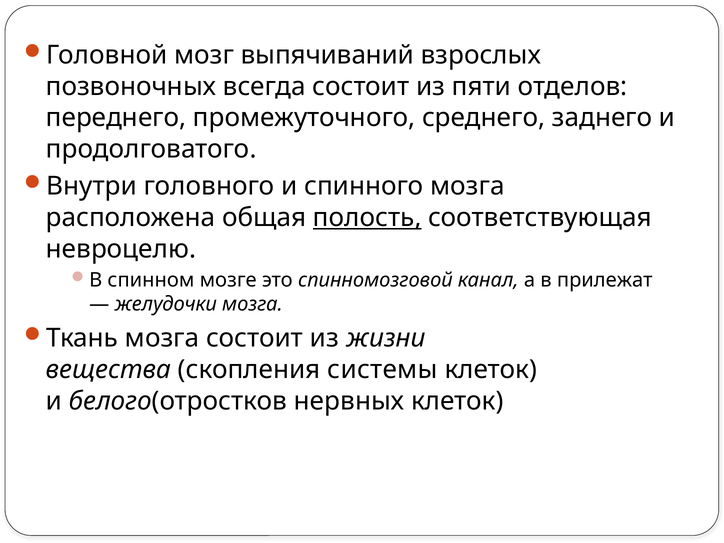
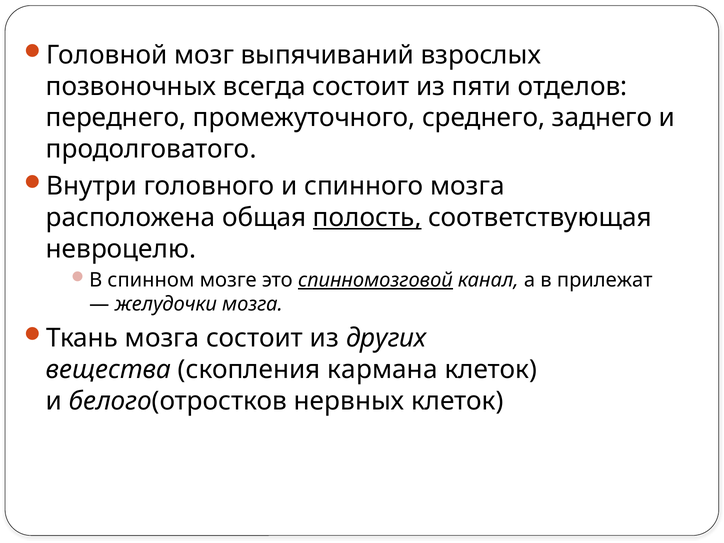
спинномозговой underline: none -> present
жизни: жизни -> других
системы: системы -> кармана
